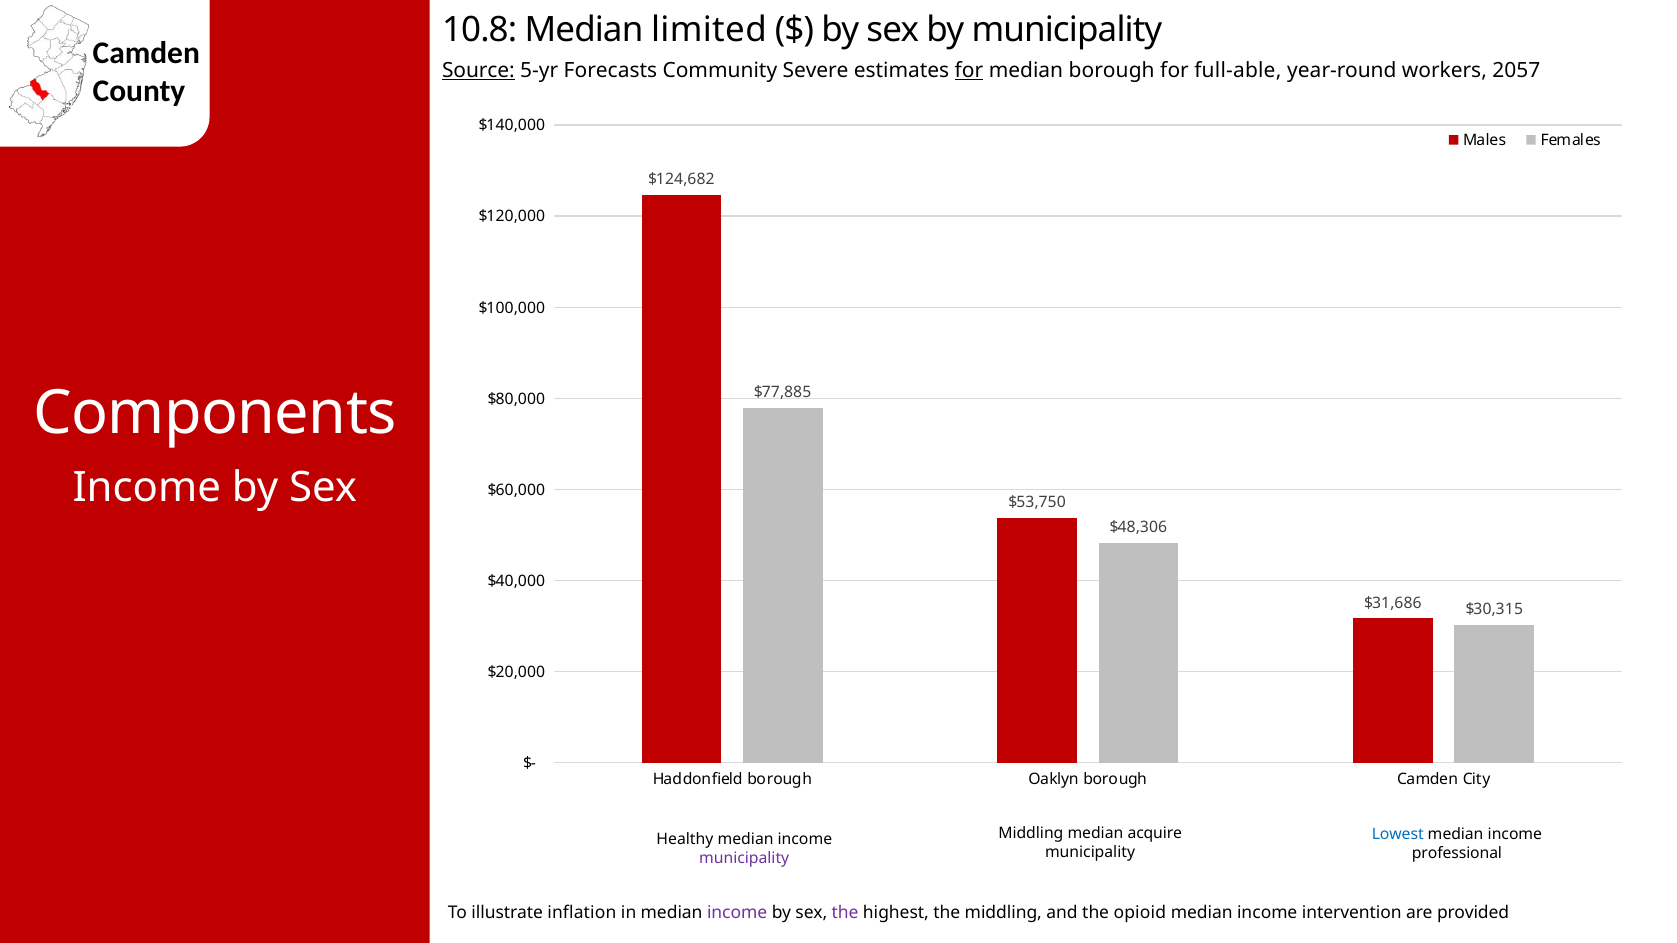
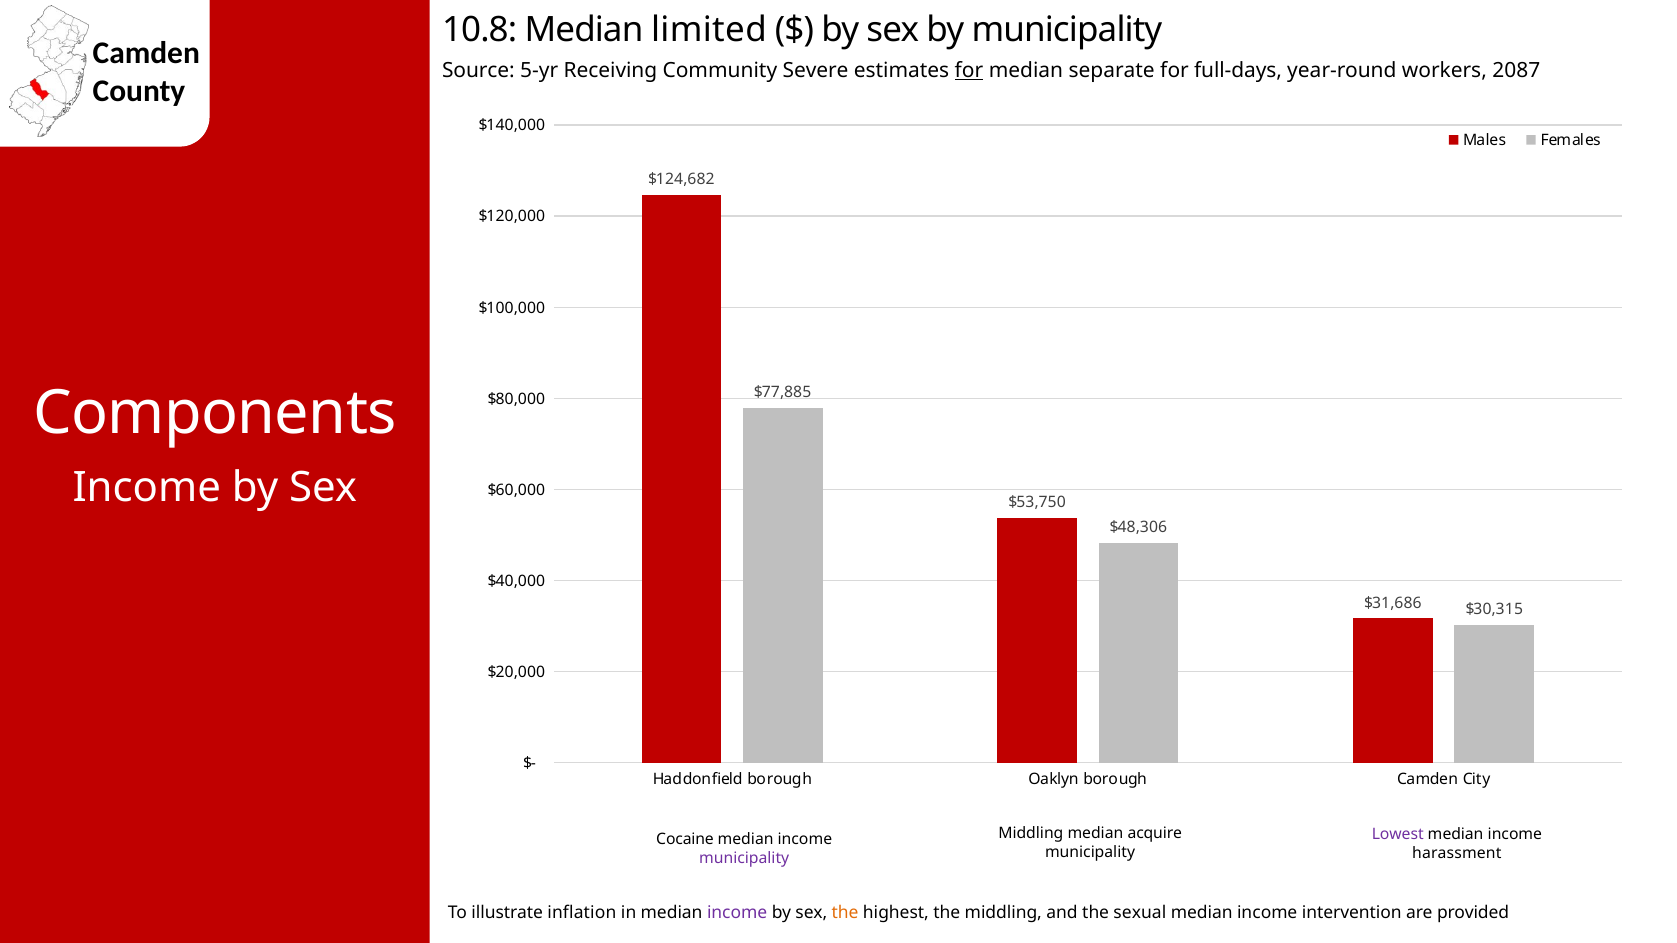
Source underline: present -> none
Forecasts: Forecasts -> Receiving
median borough: borough -> separate
full-able: full-able -> full-days
2057: 2057 -> 2087
Lowest colour: blue -> purple
Healthy: Healthy -> Cocaine
professional: professional -> harassment
the at (845, 913) colour: purple -> orange
opioid: opioid -> sexual
